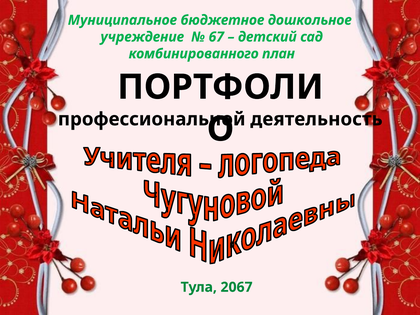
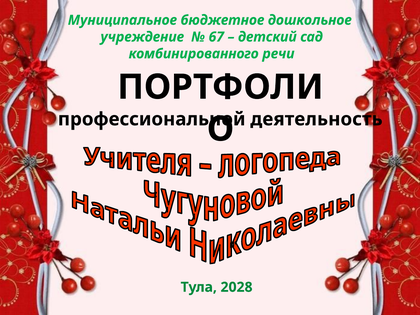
план: план -> речи
2067: 2067 -> 2028
